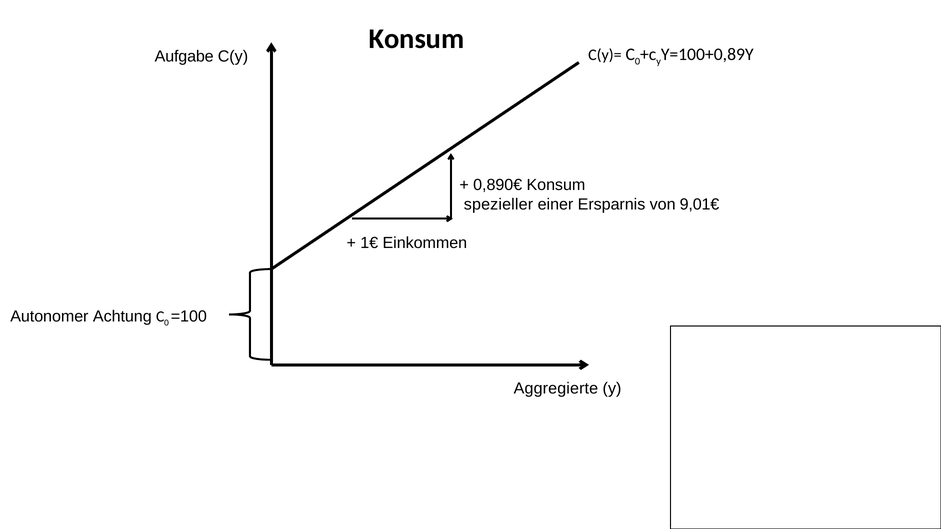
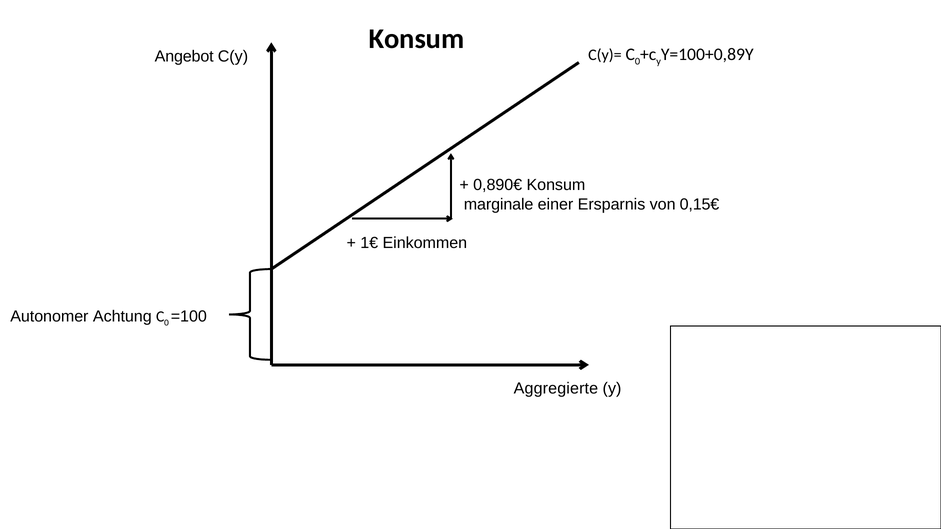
Aufgabe: Aufgabe -> Angebot
spezieller: spezieller -> marginale
9,01€: 9,01€ -> 0,15€
